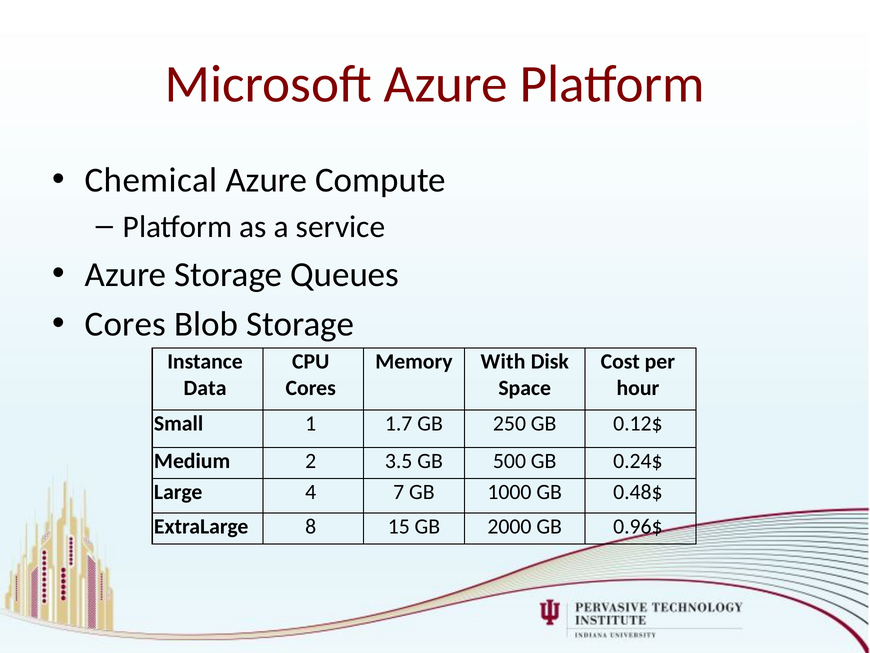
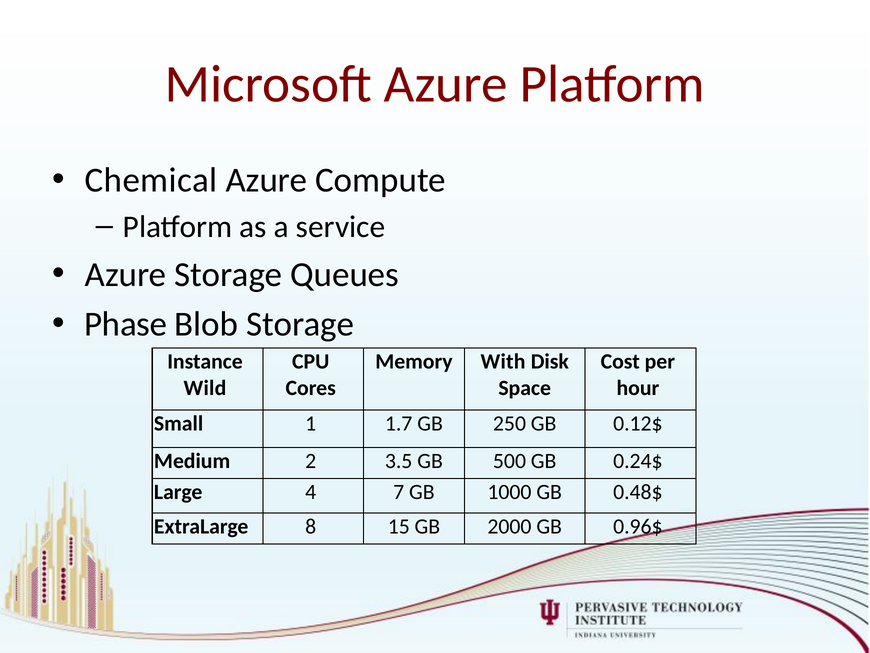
Cores at (125, 324): Cores -> Phase
Data: Data -> Wild
